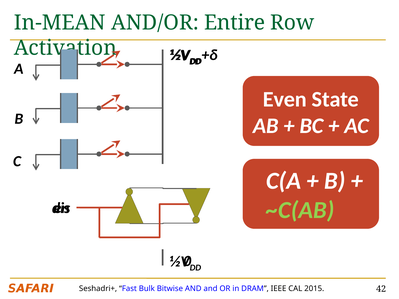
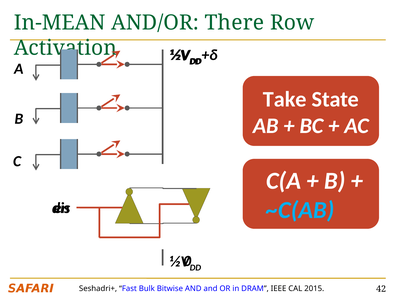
Entire: Entire -> There
Even: Even -> Take
~C(AB colour: light green -> light blue
